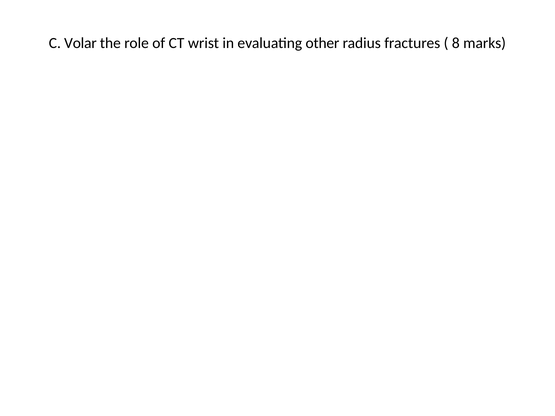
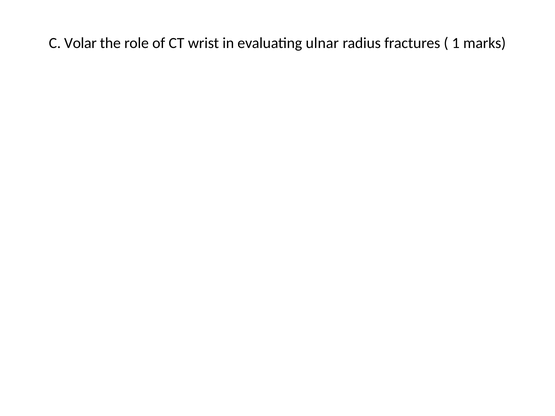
other: other -> ulnar
8: 8 -> 1
